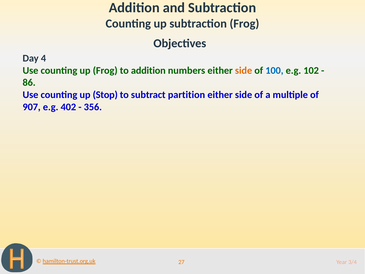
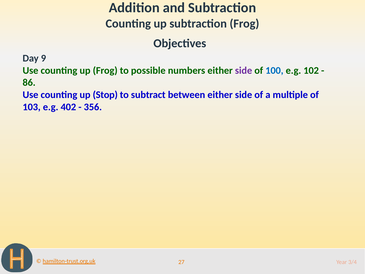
4: 4 -> 9
to addition: addition -> possible
side at (244, 70) colour: orange -> purple
partition: partition -> between
907: 907 -> 103
